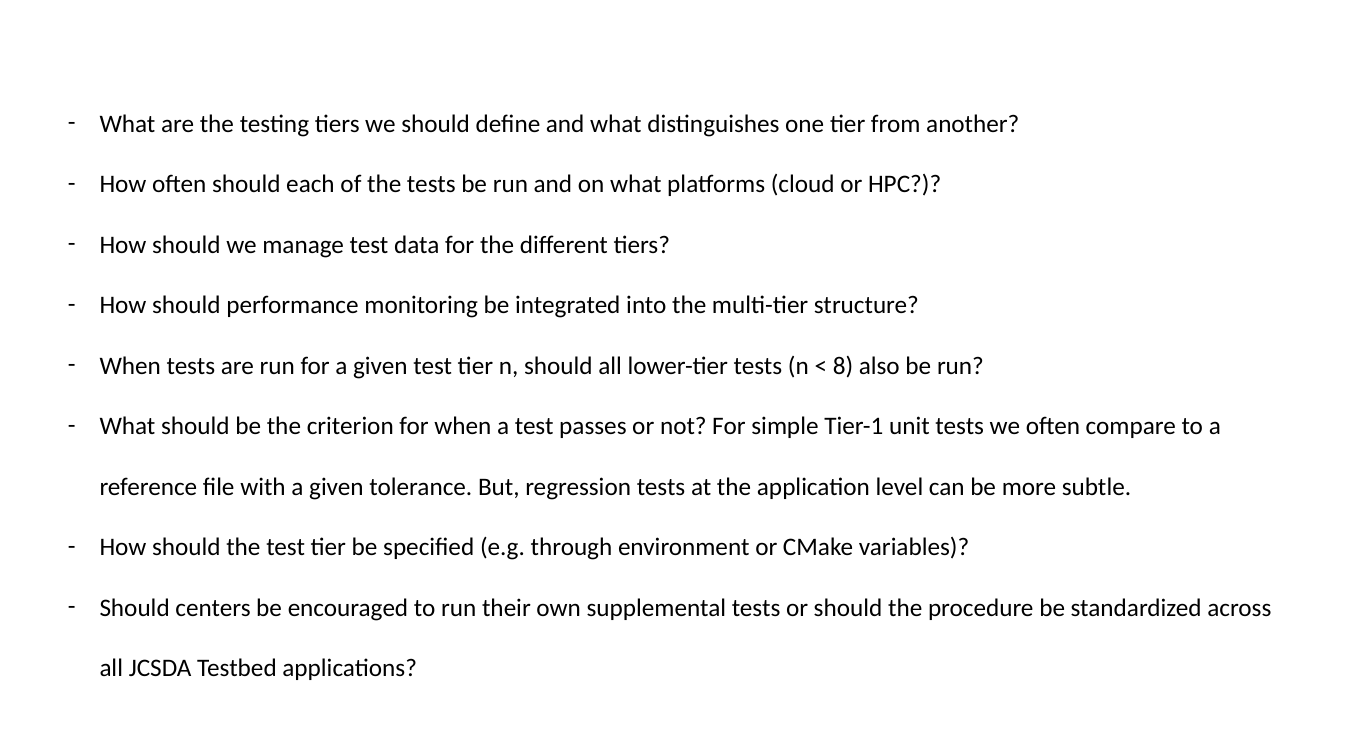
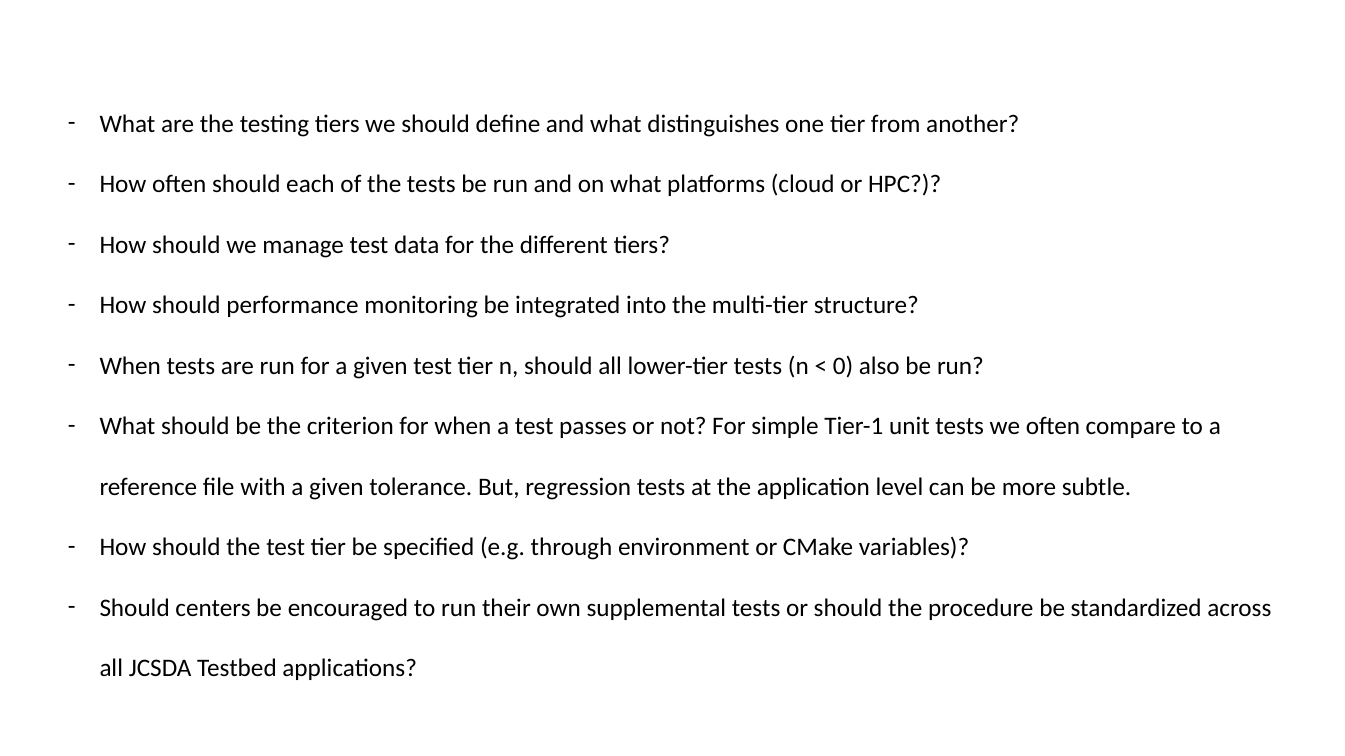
8: 8 -> 0
